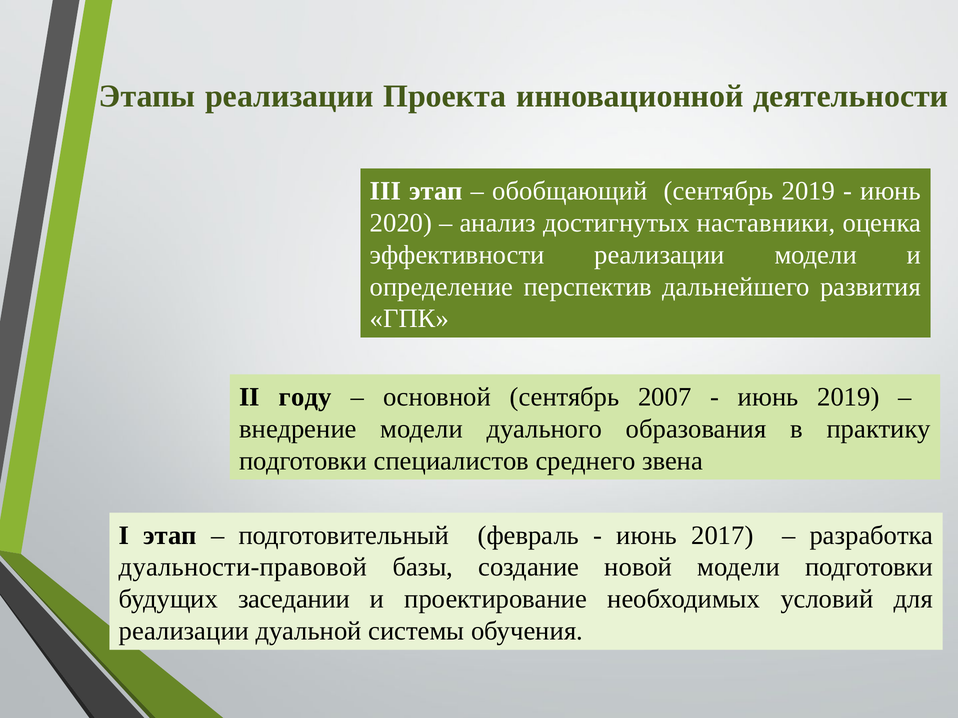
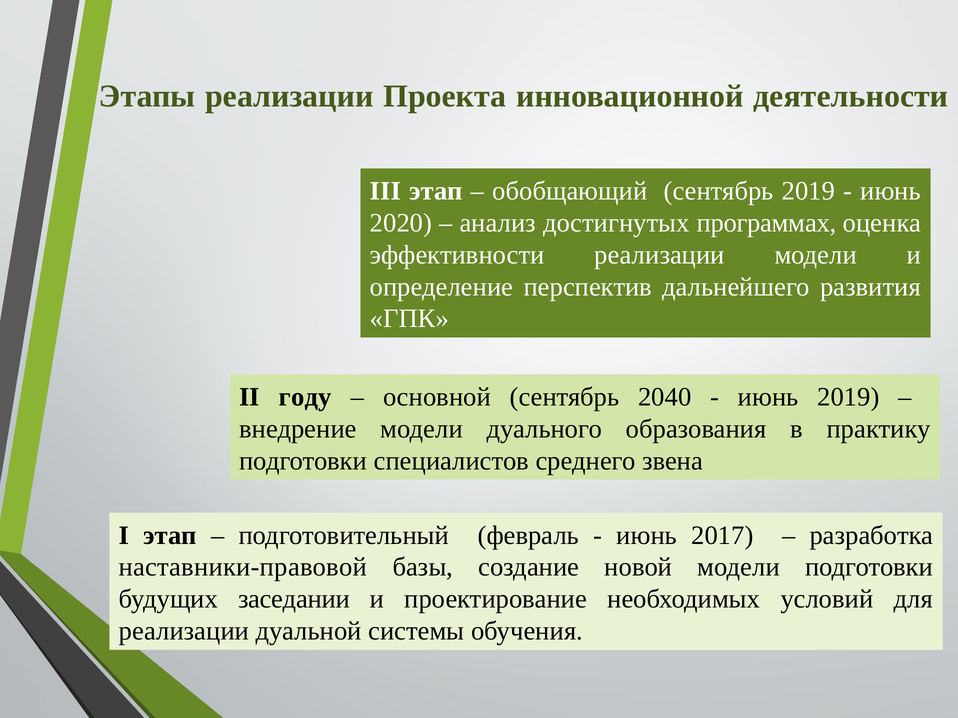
наставники: наставники -> программах
2007: 2007 -> 2040
дуальности-правовой: дуальности-правовой -> наставники-правовой
